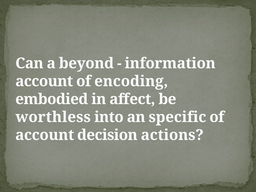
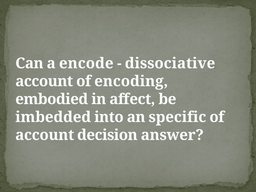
beyond: beyond -> encode
information: information -> dissociative
worthless: worthless -> imbedded
actions: actions -> answer
